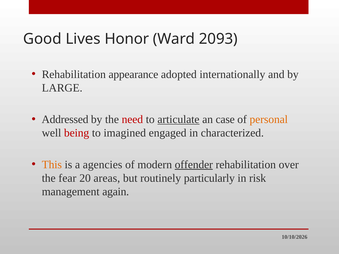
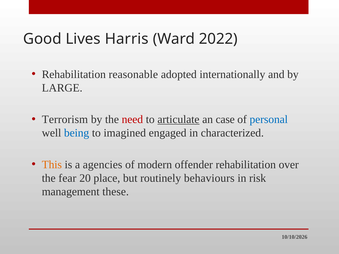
Honor: Honor -> Harris
2093: 2093 -> 2022
appearance: appearance -> reasonable
Addressed: Addressed -> Terrorism
personal colour: orange -> blue
being colour: red -> blue
offender underline: present -> none
areas: areas -> place
particularly: particularly -> behaviours
again: again -> these
